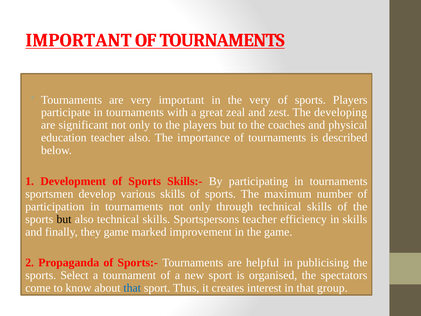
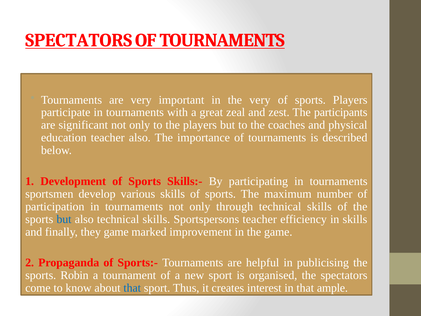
IMPORTANT at (79, 40): IMPORTANT -> SPECTATORS
developing: developing -> participants
but at (64, 219) colour: black -> blue
Select: Select -> Robin
group: group -> ample
